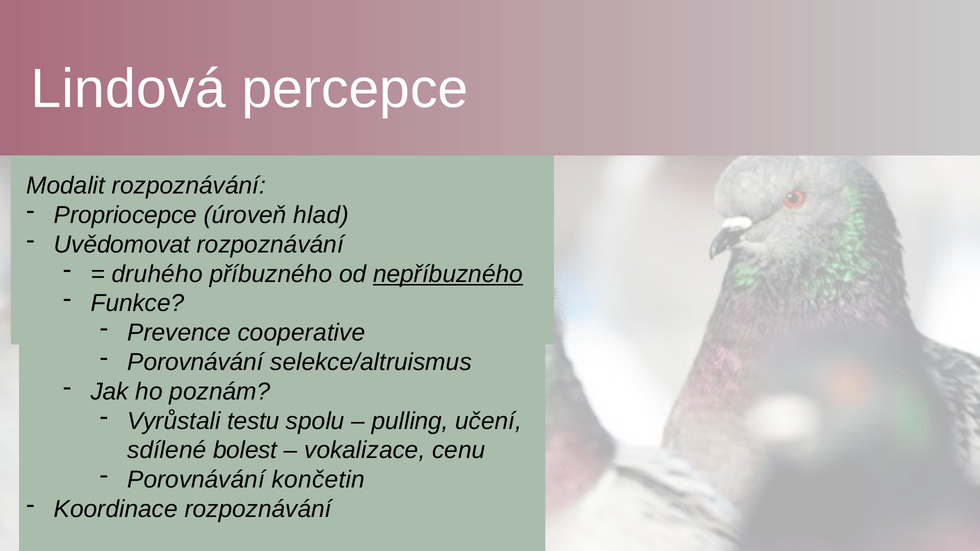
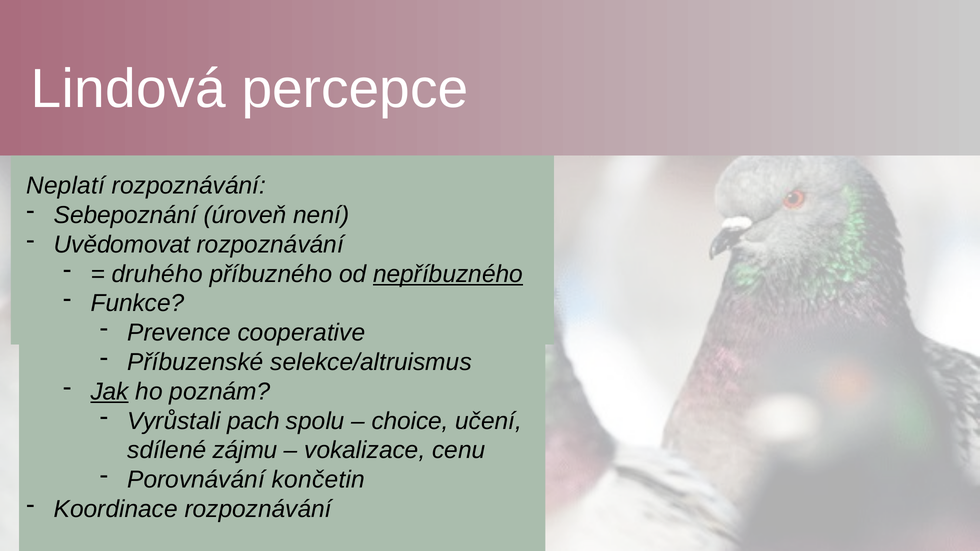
Modalit: Modalit -> Neplatí
Propriocepce: Propriocepce -> Sebepoznání
hlad: hlad -> není
Porovnávání at (195, 362): Porovnávání -> Příbuzenské
Jak underline: none -> present
testu: testu -> pach
pulling: pulling -> choice
bolest: bolest -> zájmu
